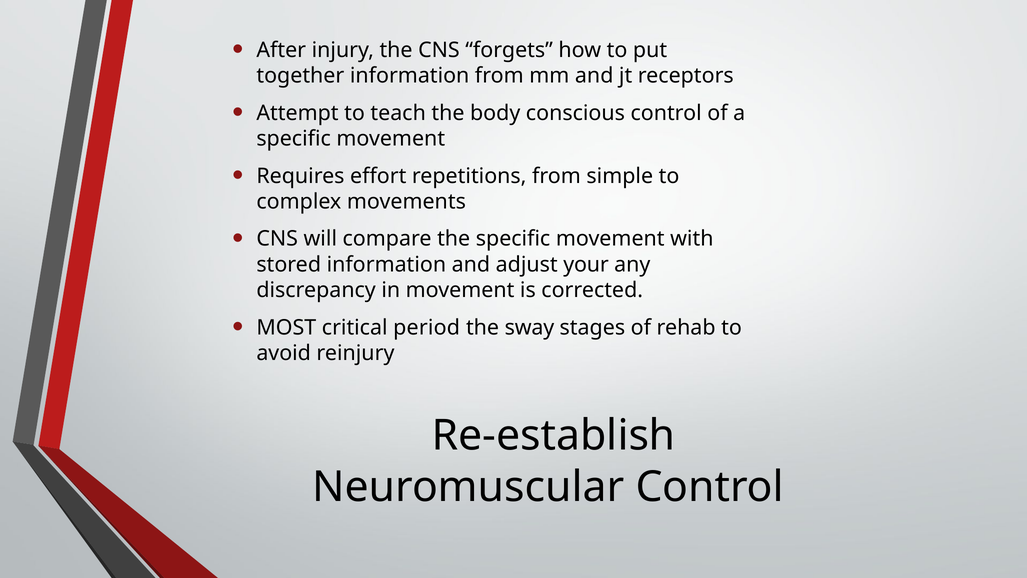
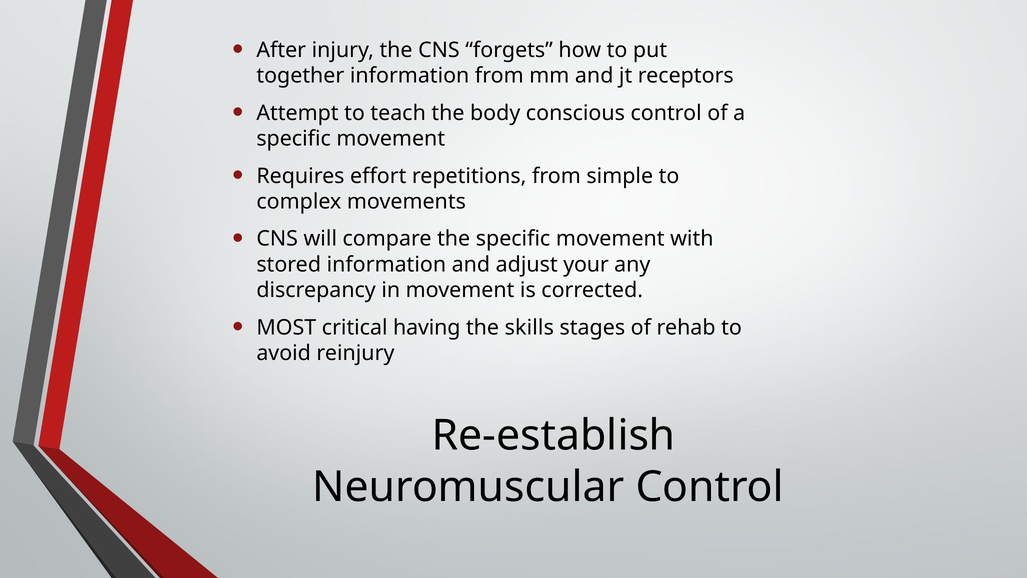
period: period -> having
sway: sway -> skills
